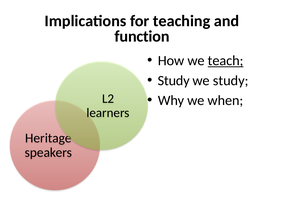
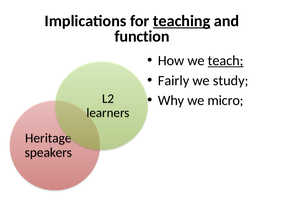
teaching underline: none -> present
Study at (174, 81): Study -> Fairly
when: when -> micro
